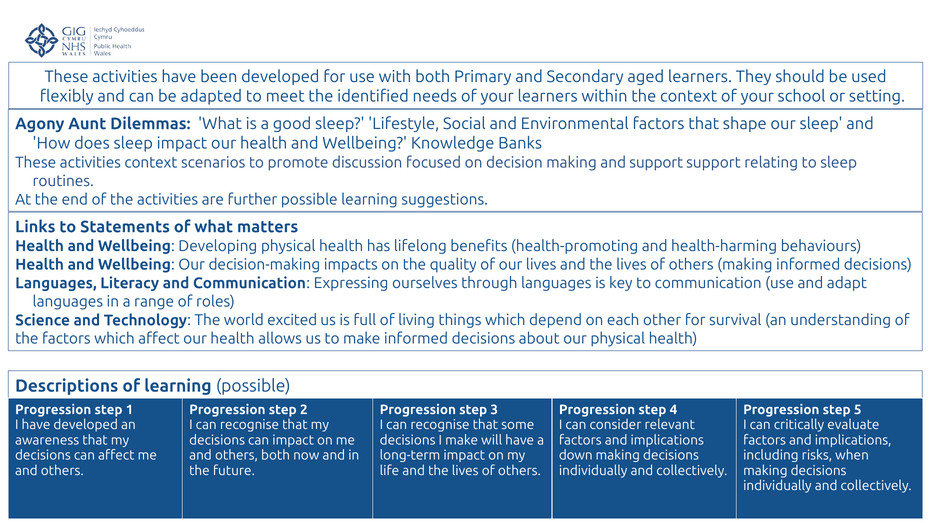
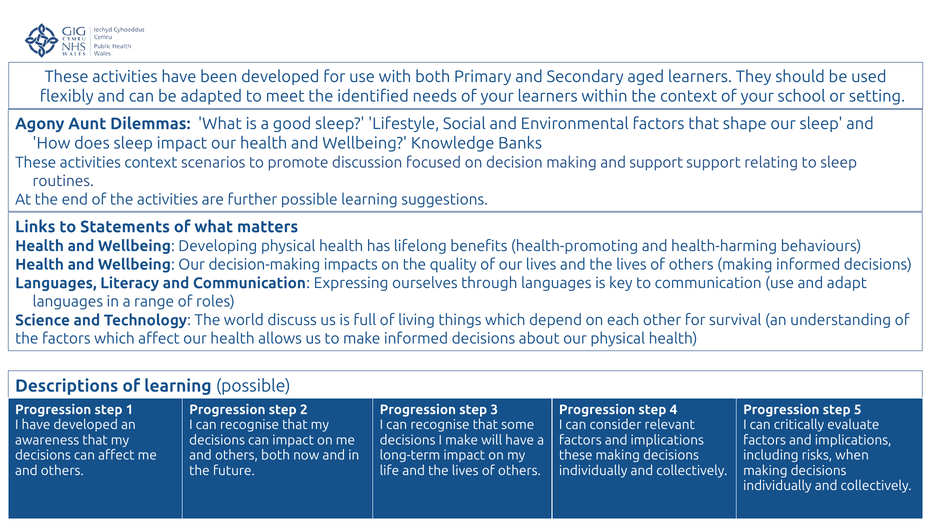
excited: excited -> discuss
down at (576, 455): down -> these
